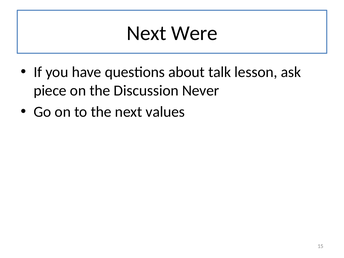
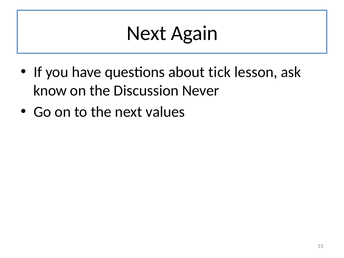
Were: Were -> Again
talk: talk -> tick
piece: piece -> know
